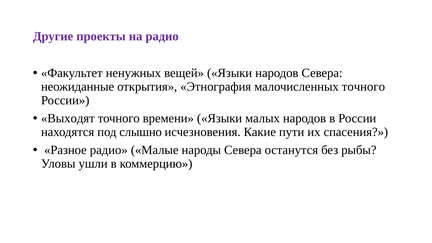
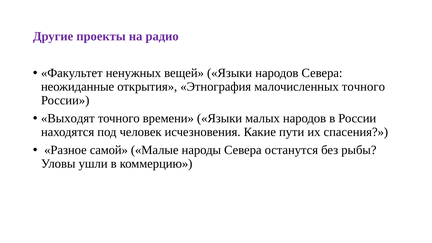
слышно: слышно -> человек
Разное радио: радио -> самой
